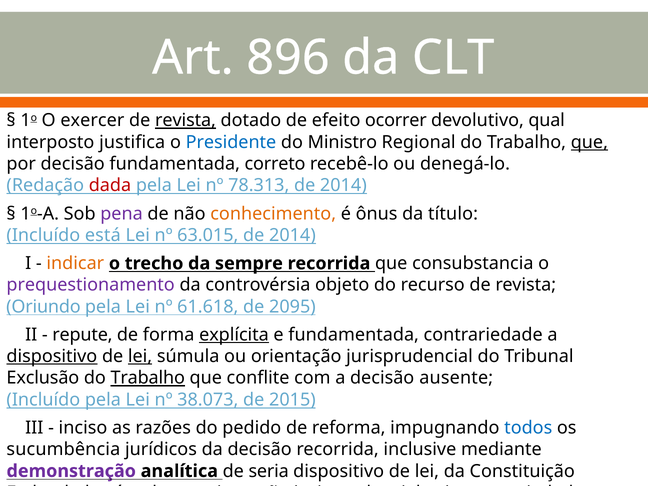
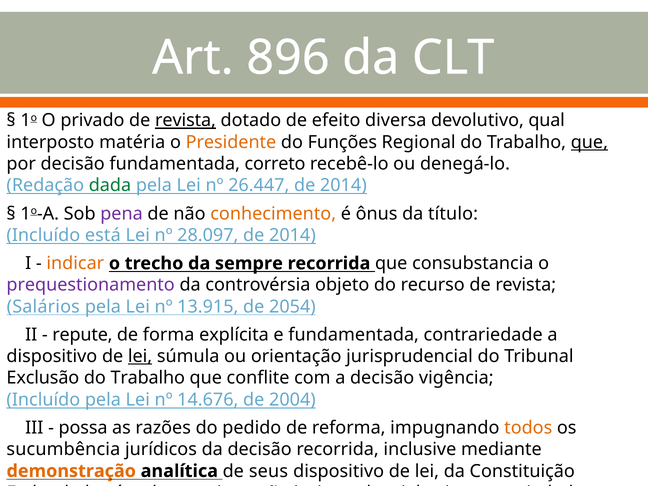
exercer: exercer -> privado
ocorrer: ocorrer -> diversa
justifica: justifica -> matéria
Presidente colour: blue -> orange
Ministro: Ministro -> Funções
dada colour: red -> green
78.313: 78.313 -> 26.447
63.015: 63.015 -> 28.097
Oriundo: Oriundo -> Salários
61.618: 61.618 -> 13.915
2095: 2095 -> 2054
explícita underline: present -> none
dispositivo at (52, 356) underline: present -> none
Trabalho at (148, 378) underline: present -> none
ausente: ausente -> vigência
38.073: 38.073 -> 14.676
2015: 2015 -> 2004
inciso: inciso -> possa
todos colour: blue -> orange
demonstração colour: purple -> orange
seria: seria -> seus
